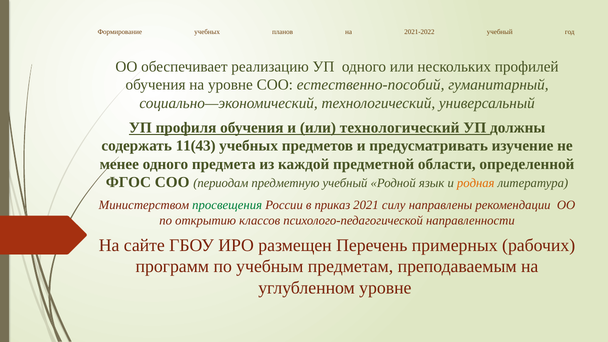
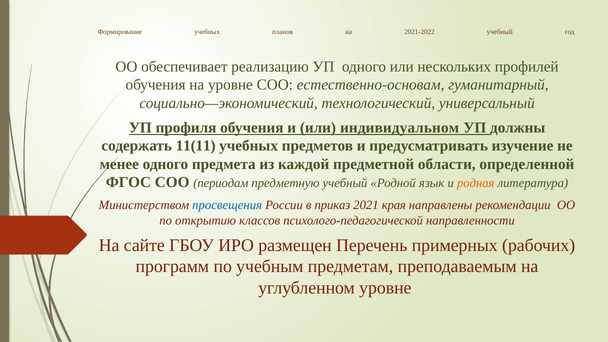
естественно-пособий: естественно-пособий -> естественно-основам
или технологический: технологический -> индивидуальном
11(43: 11(43 -> 11(11
просвещения colour: green -> blue
силу: силу -> края
